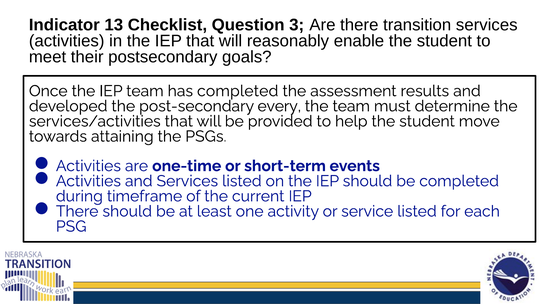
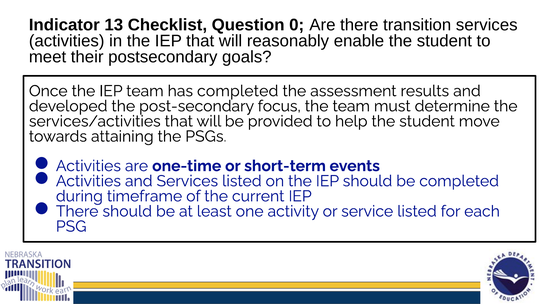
3: 3 -> 0
every: every -> focus
